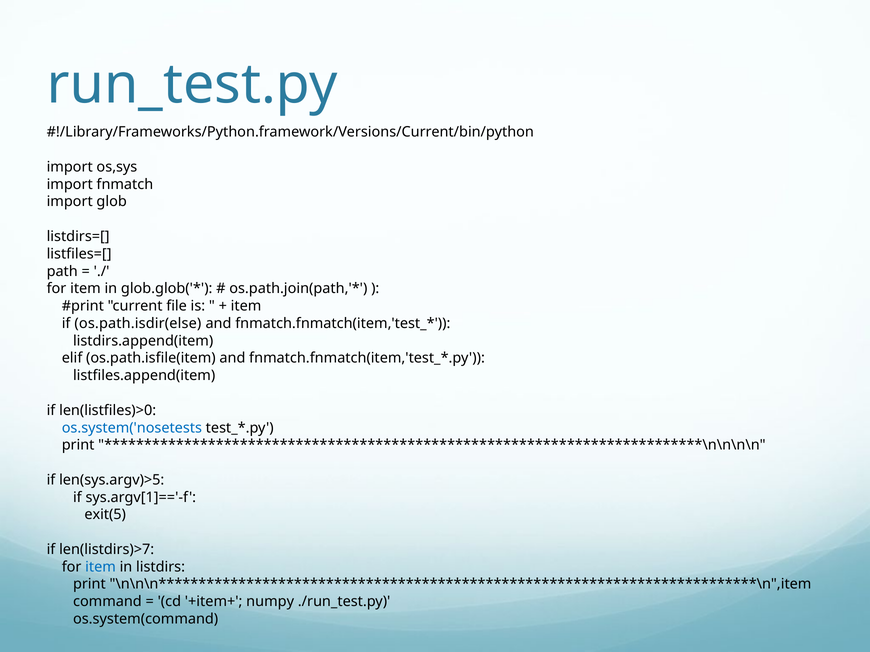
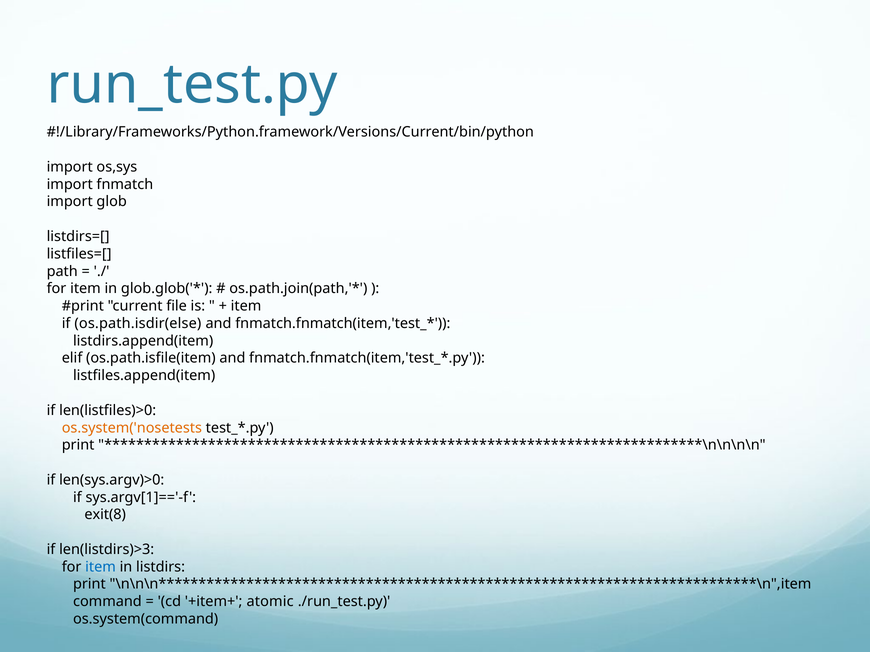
os.system('nosetests colour: blue -> orange
len(sys.argv)>5: len(sys.argv)>5 -> len(sys.argv)>0
exit(5: exit(5 -> exit(8
len(listdirs)>7: len(listdirs)>7 -> len(listdirs)>3
numpy: numpy -> atomic
